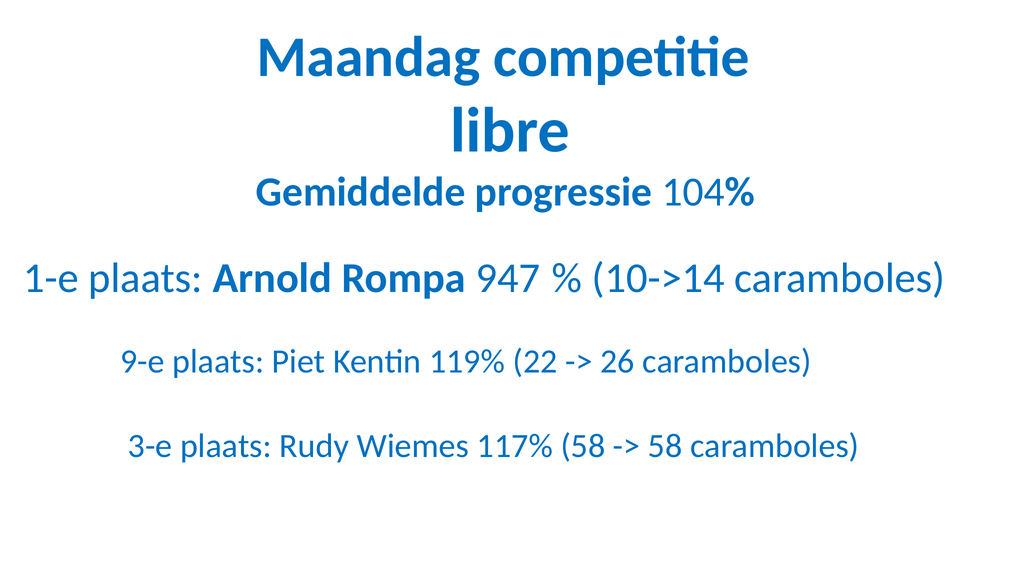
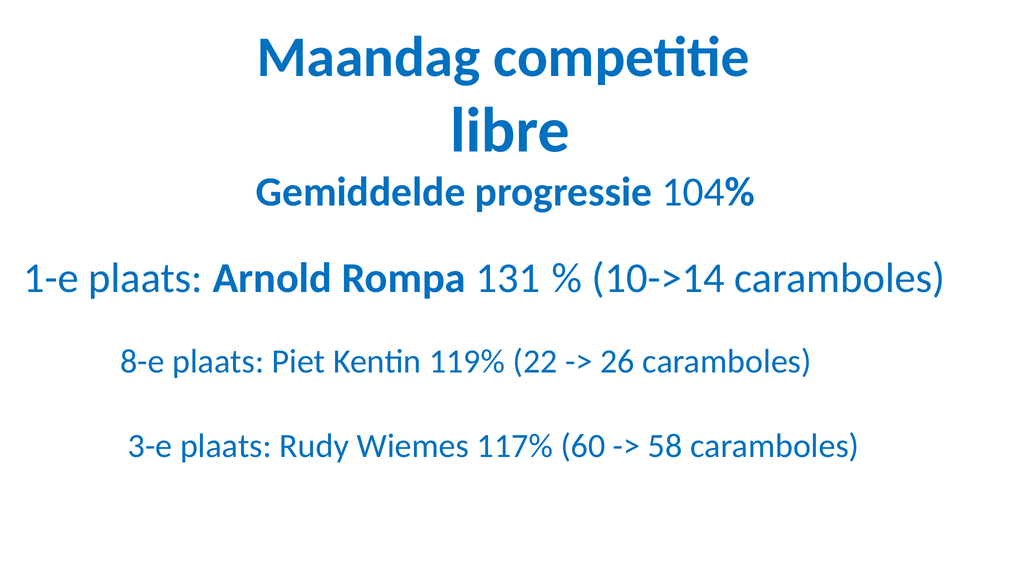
947: 947 -> 131
9-e: 9-e -> 8-e
117% 58: 58 -> 60
